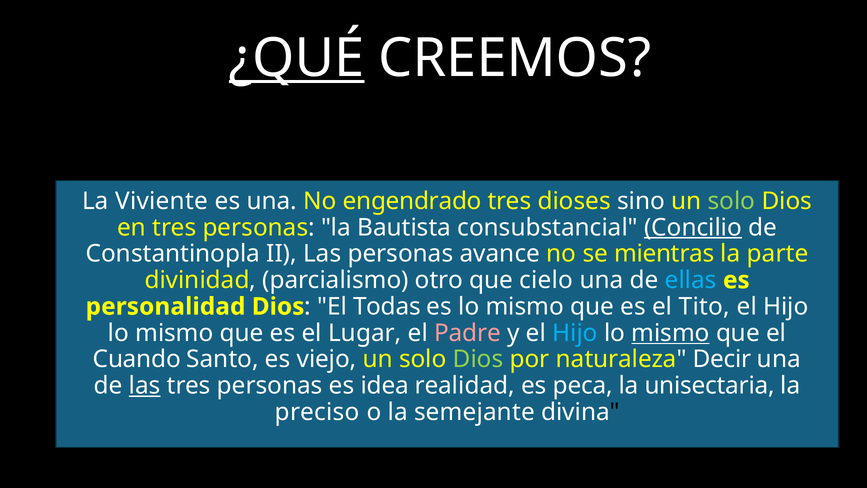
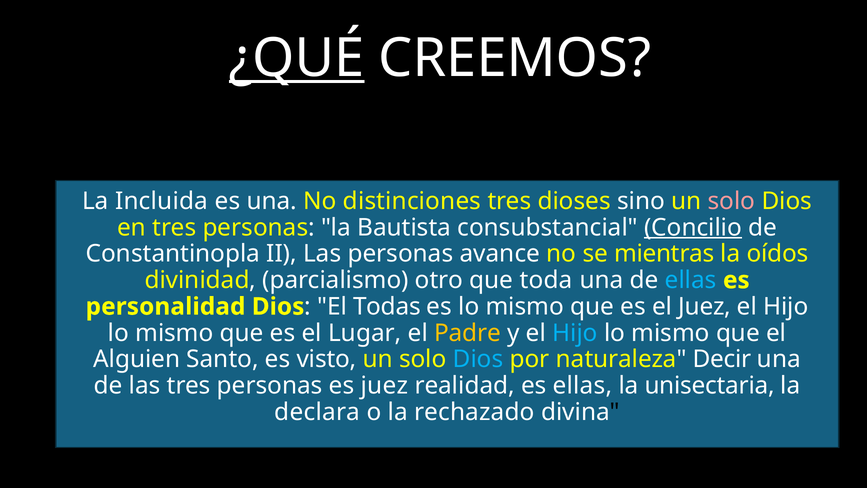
Viviente: Viviente -> Incluida
engendrado: engendrado -> distinciones
solo at (731, 201) colour: light green -> pink
parte: parte -> oídos
cielo: cielo -> toda
el Tito: Tito -> Juez
Padre colour: pink -> yellow
mismo at (671, 333) underline: present -> none
Cuando: Cuando -> Alguien
viejo: viejo -> visto
Dios at (478, 359) colour: light green -> light blue
las at (145, 386) underline: present -> none
es idea: idea -> juez
es peca: peca -> ellas
preciso: preciso -> declara
semejante: semejante -> rechazado
